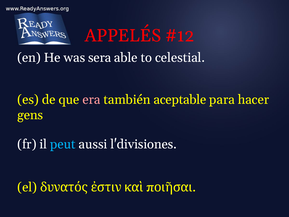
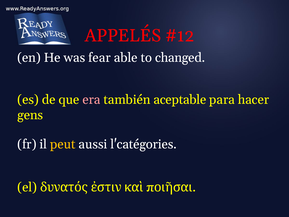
sera: sera -> fear
celestial: celestial -> changed
peut colour: light blue -> yellow
l'divisiones: l'divisiones -> l'catégories
